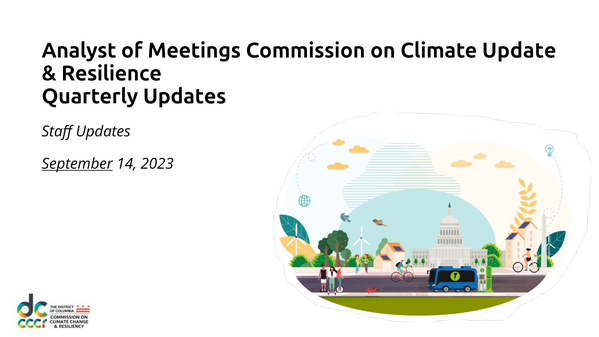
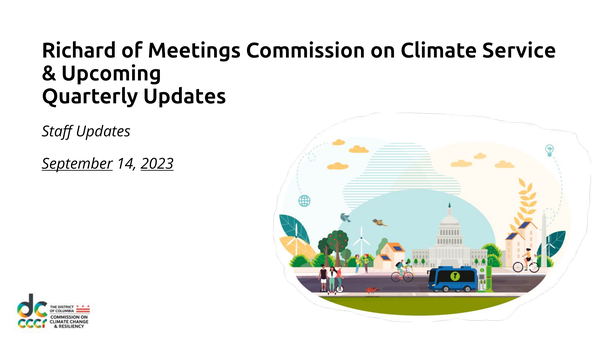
Analyst: Analyst -> Richard
Update: Update -> Service
Resilience: Resilience -> Upcoming
2023 underline: none -> present
